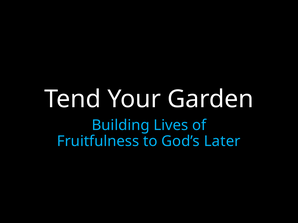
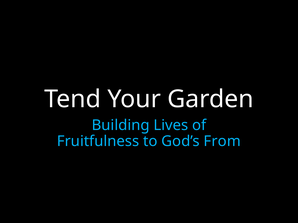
Later: Later -> From
